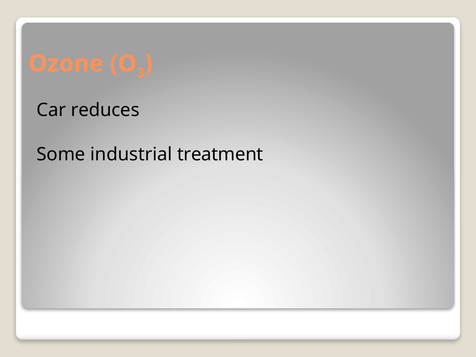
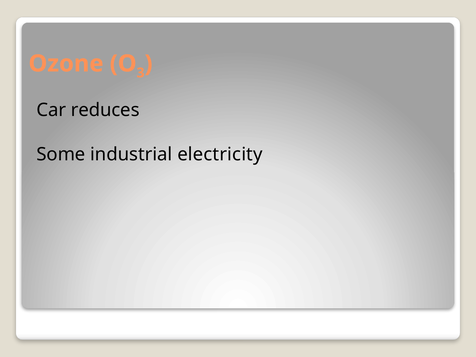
treatment: treatment -> electricity
